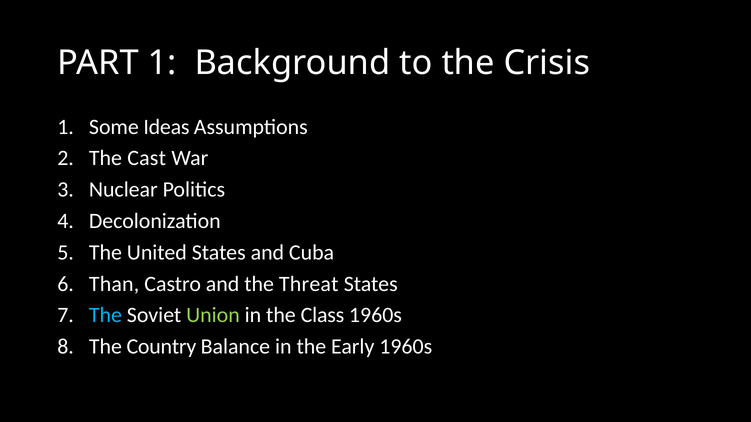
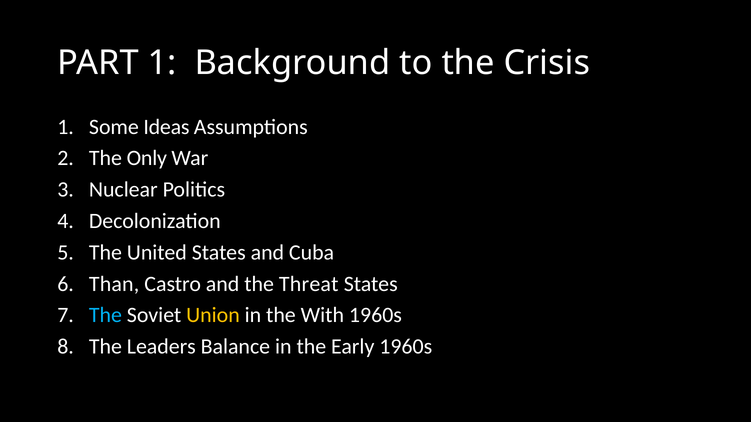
Cast: Cast -> Only
Union colour: light green -> yellow
Class: Class -> With
Country: Country -> Leaders
